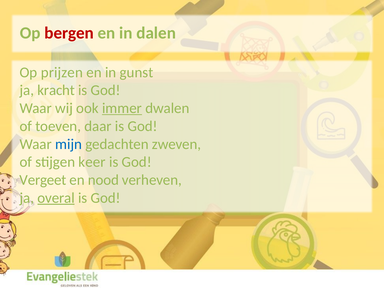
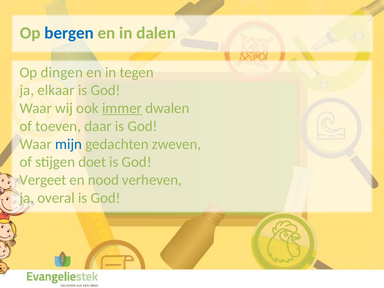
bergen colour: red -> blue
prijzen: prijzen -> dingen
gunst: gunst -> tegen
kracht: kracht -> elkaar
keer: keer -> doet
overal underline: present -> none
